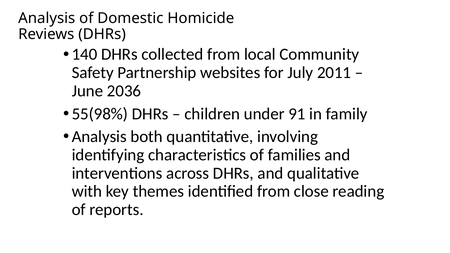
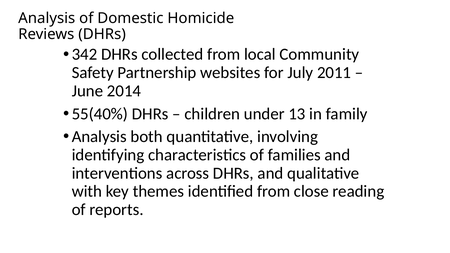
140: 140 -> 342
2036: 2036 -> 2014
55(98%: 55(98% -> 55(40%
91: 91 -> 13
